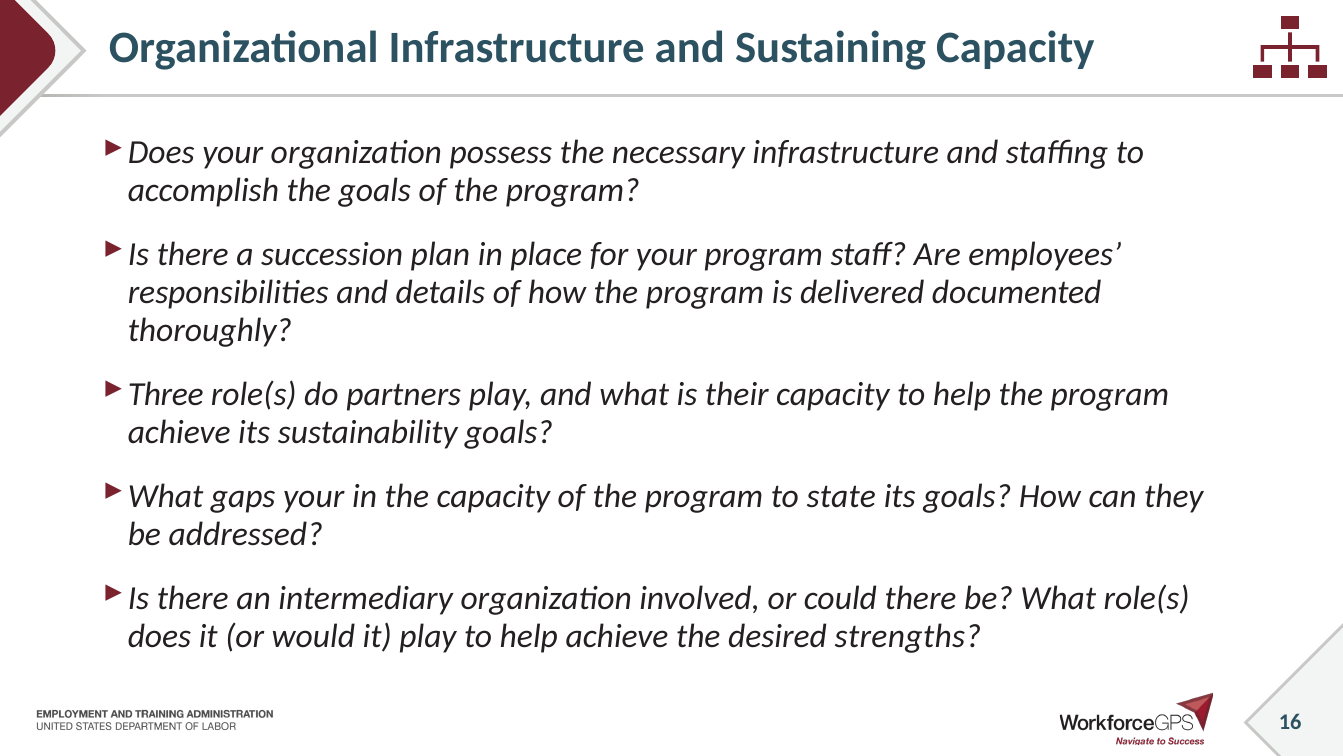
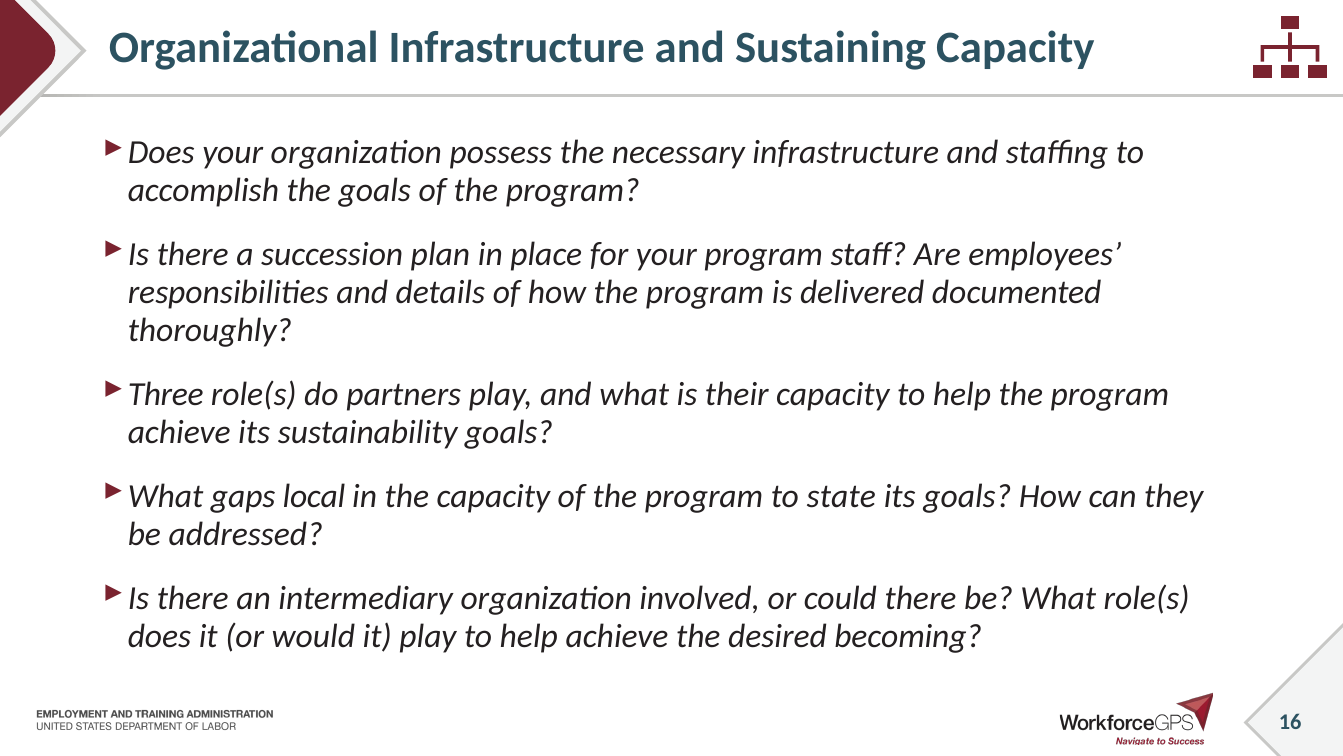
gaps your: your -> local
strengths: strengths -> becoming
